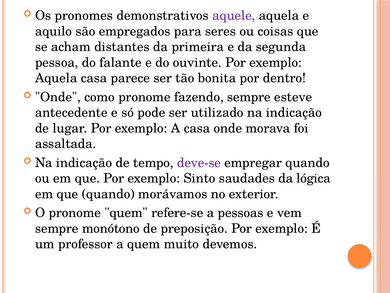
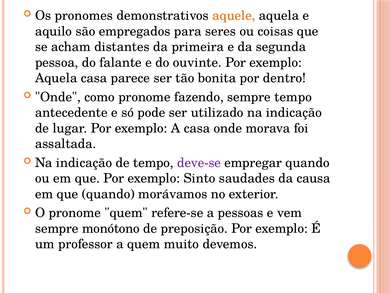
aquele colour: purple -> orange
sempre esteve: esteve -> tempo
lógica: lógica -> causa
